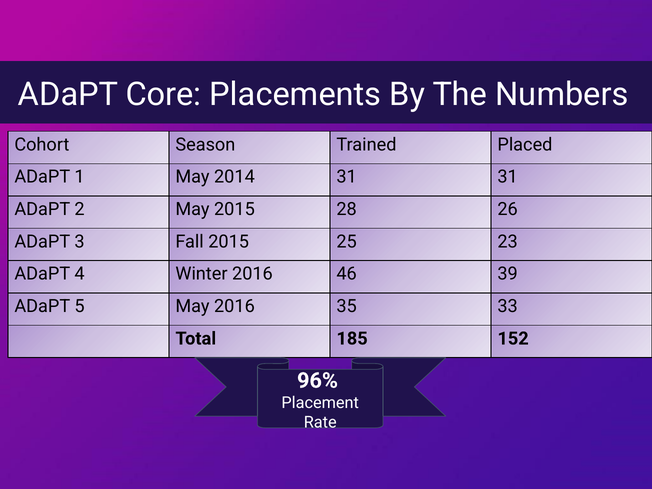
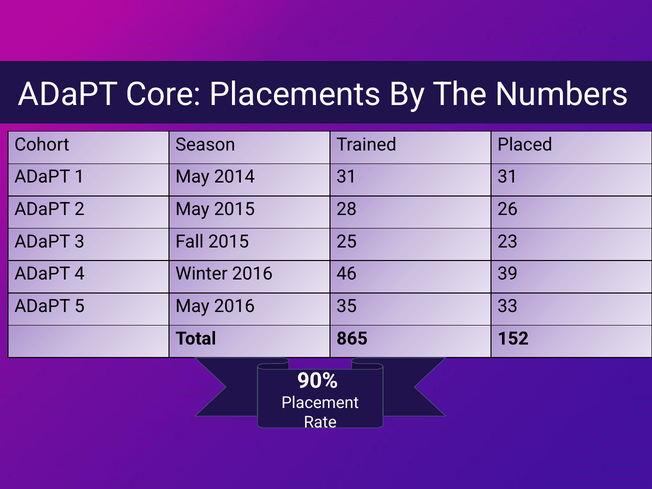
185: 185 -> 865
96%: 96% -> 90%
